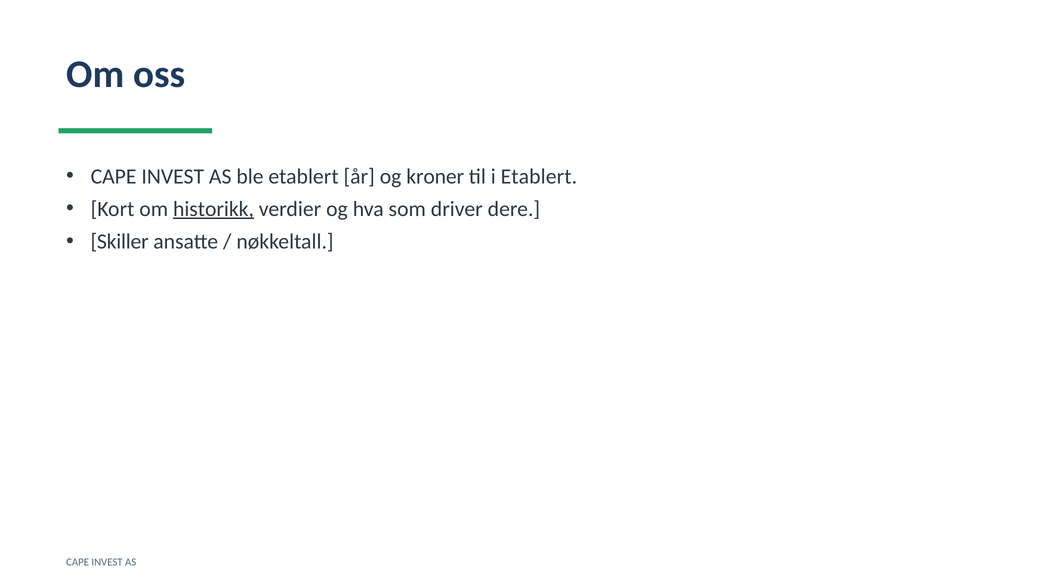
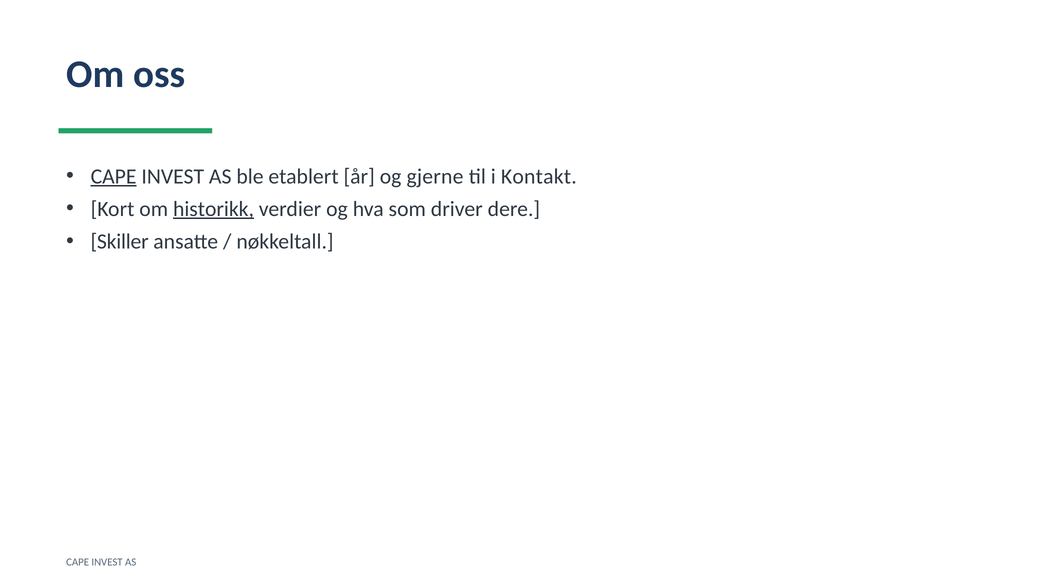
CAPE at (114, 176) underline: none -> present
kroner: kroner -> gjerne
i Etablert: Etablert -> Kontakt
